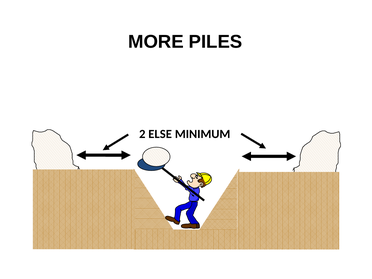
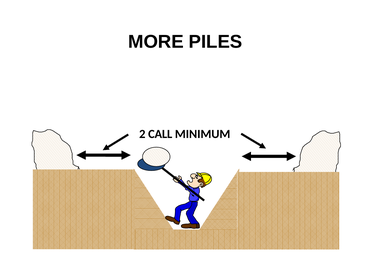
ELSE: ELSE -> CALL
